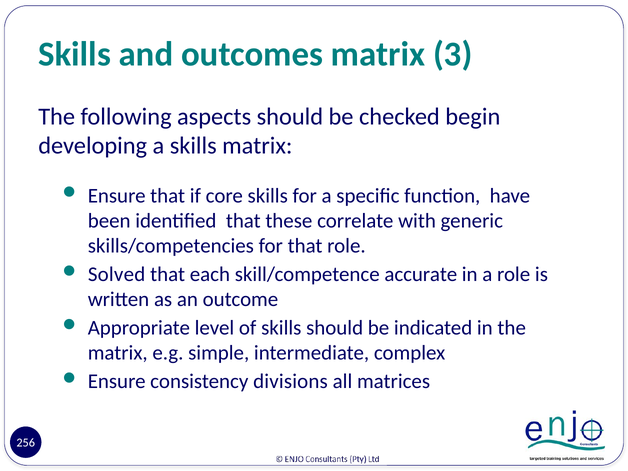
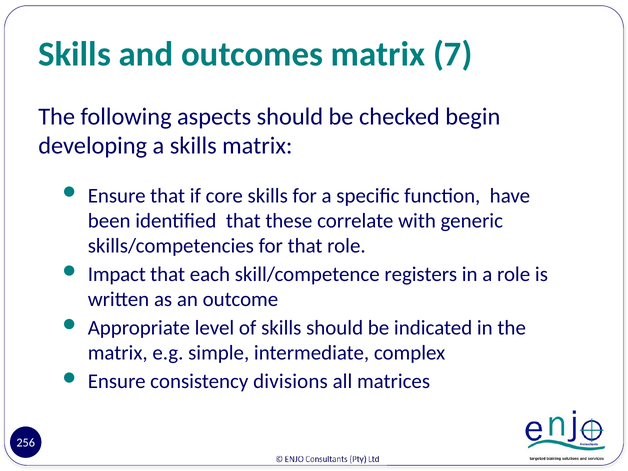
3: 3 -> 7
Solved: Solved -> Impact
accurate: accurate -> registers
